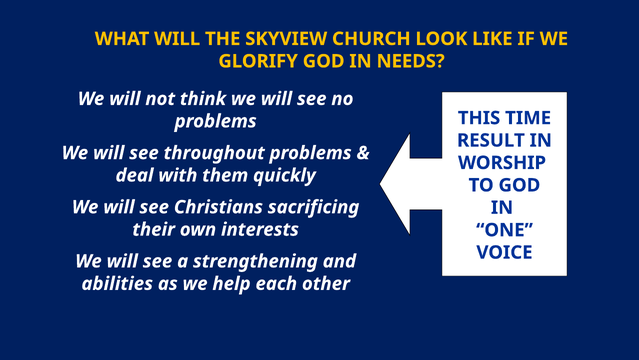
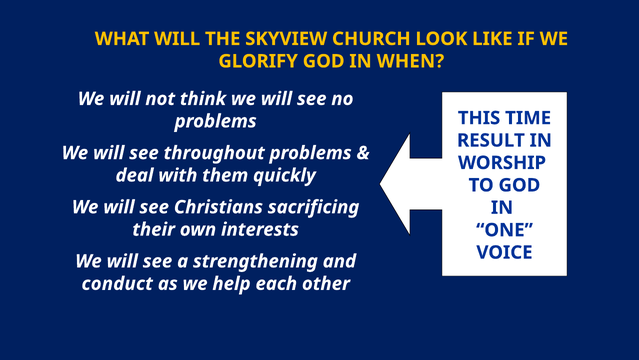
NEEDS: NEEDS -> WHEN
abilities: abilities -> conduct
